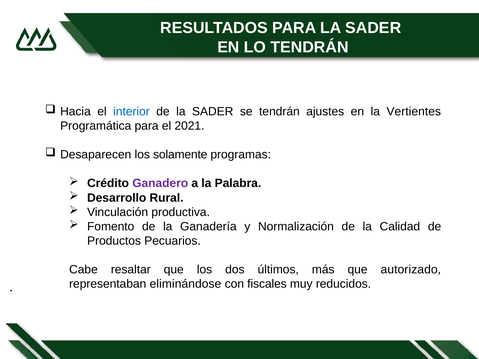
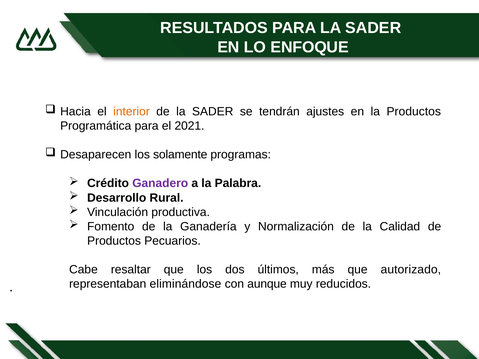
LO TENDRÁN: TENDRÁN -> ENFOQUE
interior colour: blue -> orange
la Vertientes: Vertientes -> Productos
fiscales: fiscales -> aunque
